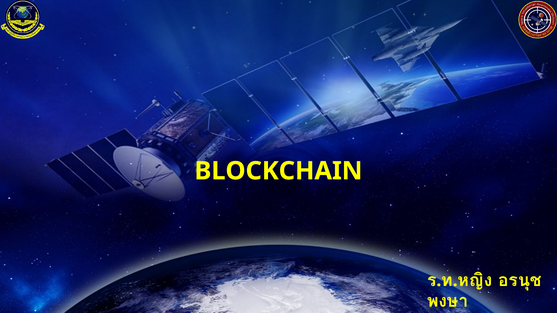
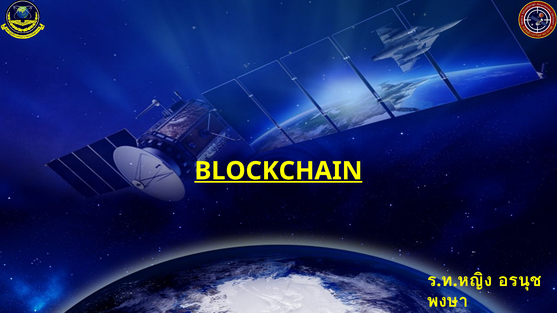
BLOCKCHAIN underline: none -> present
